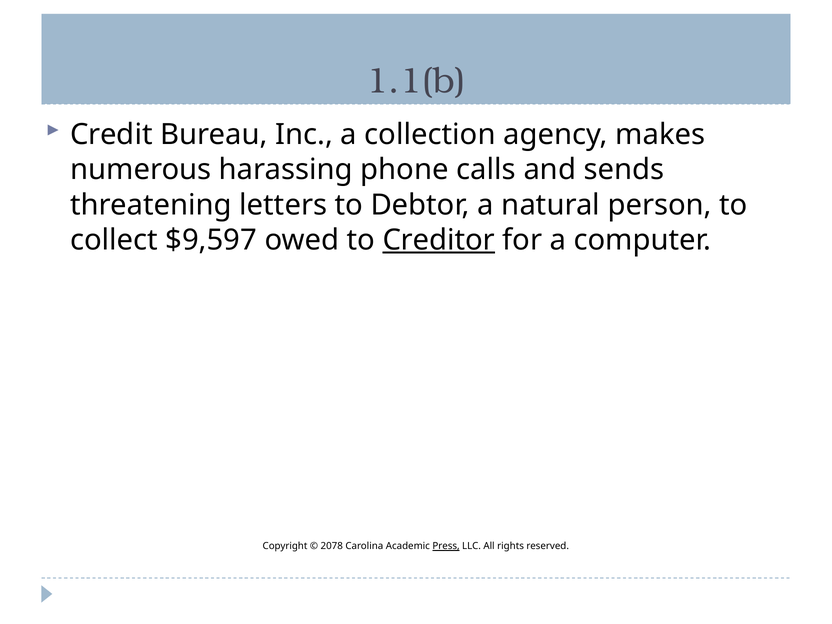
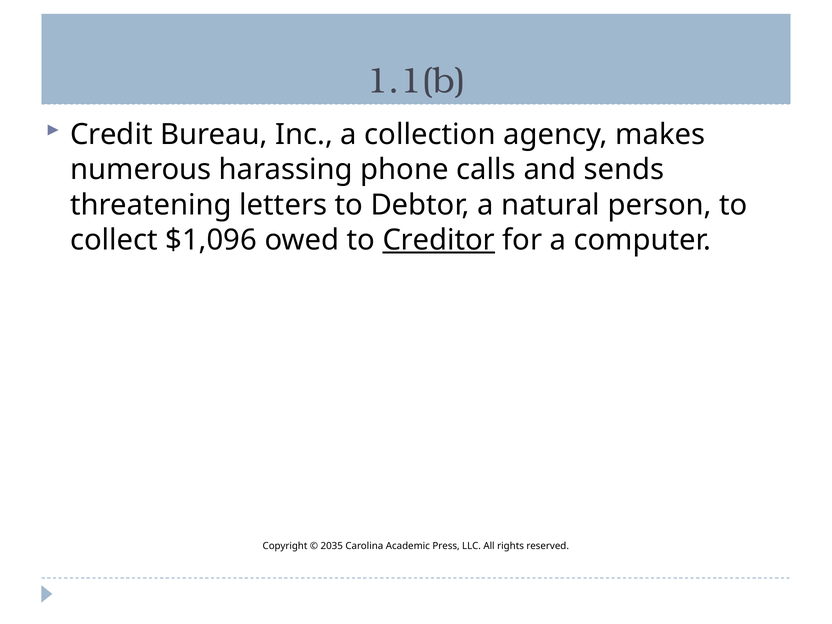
$9,597: $9,597 -> $1,096
2078: 2078 -> 2035
Press underline: present -> none
